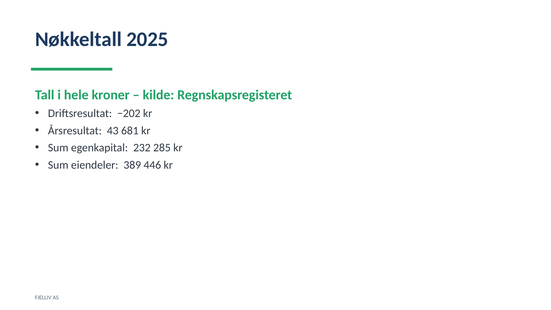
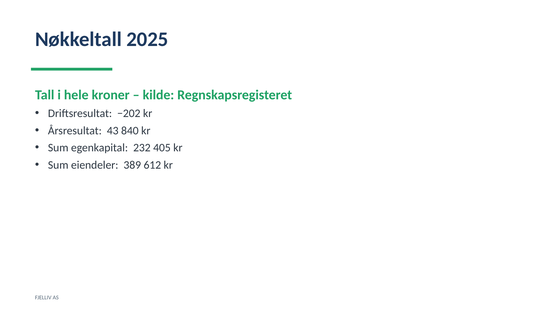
681: 681 -> 840
285: 285 -> 405
446: 446 -> 612
